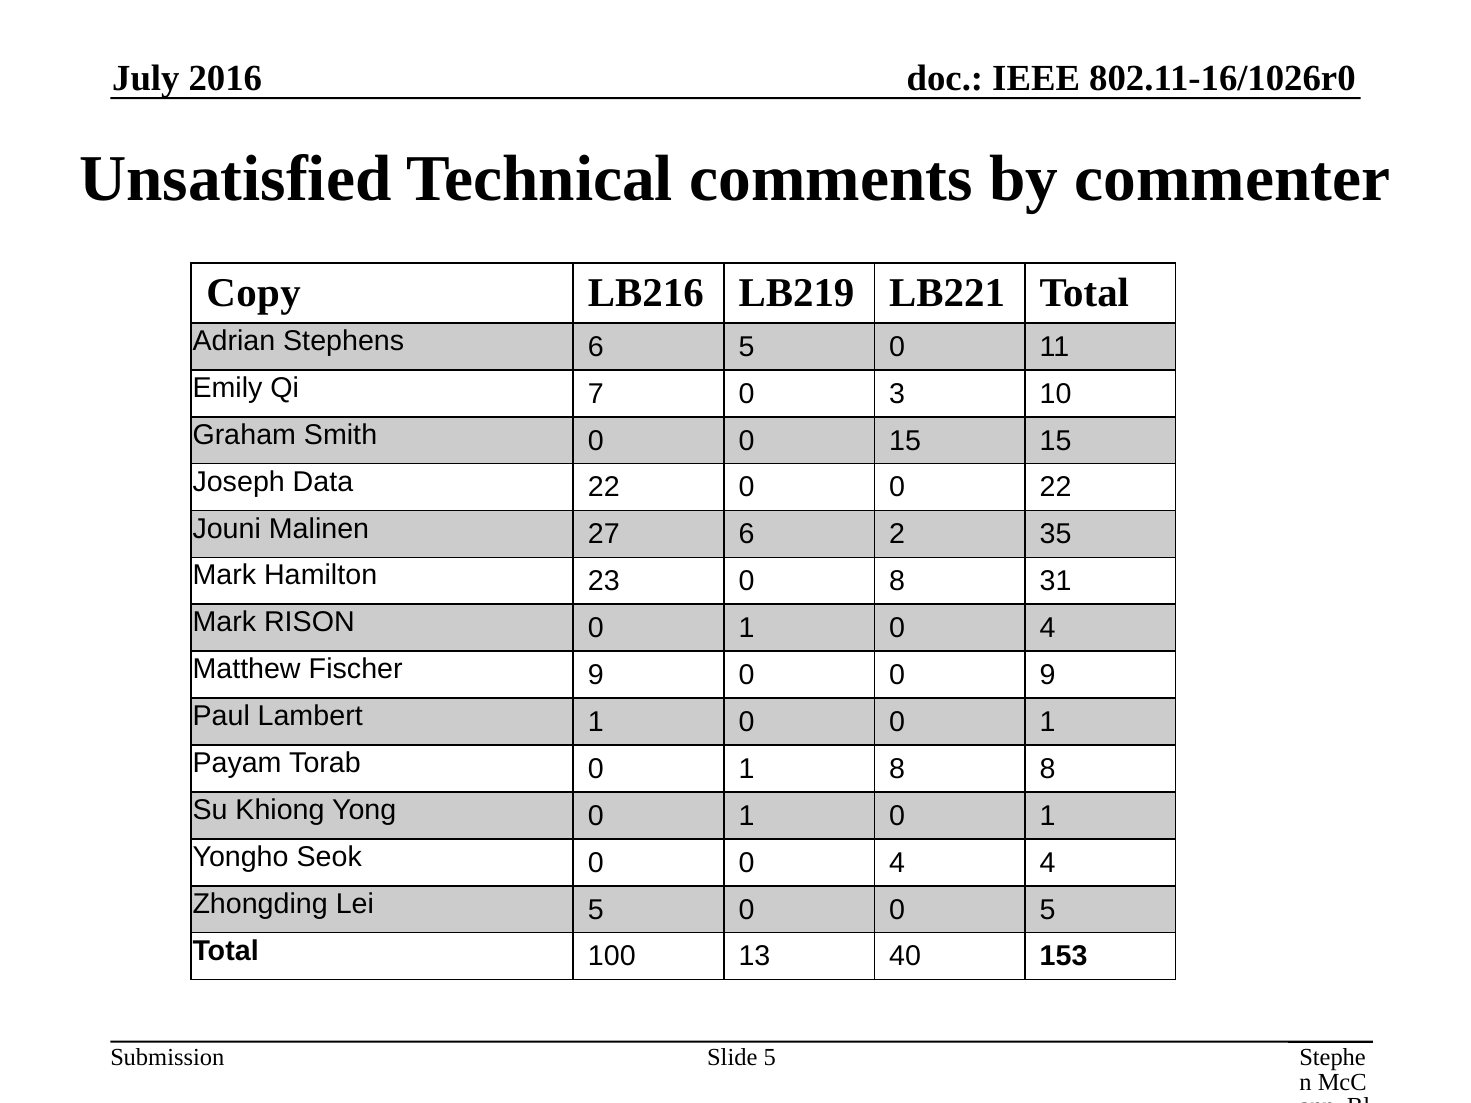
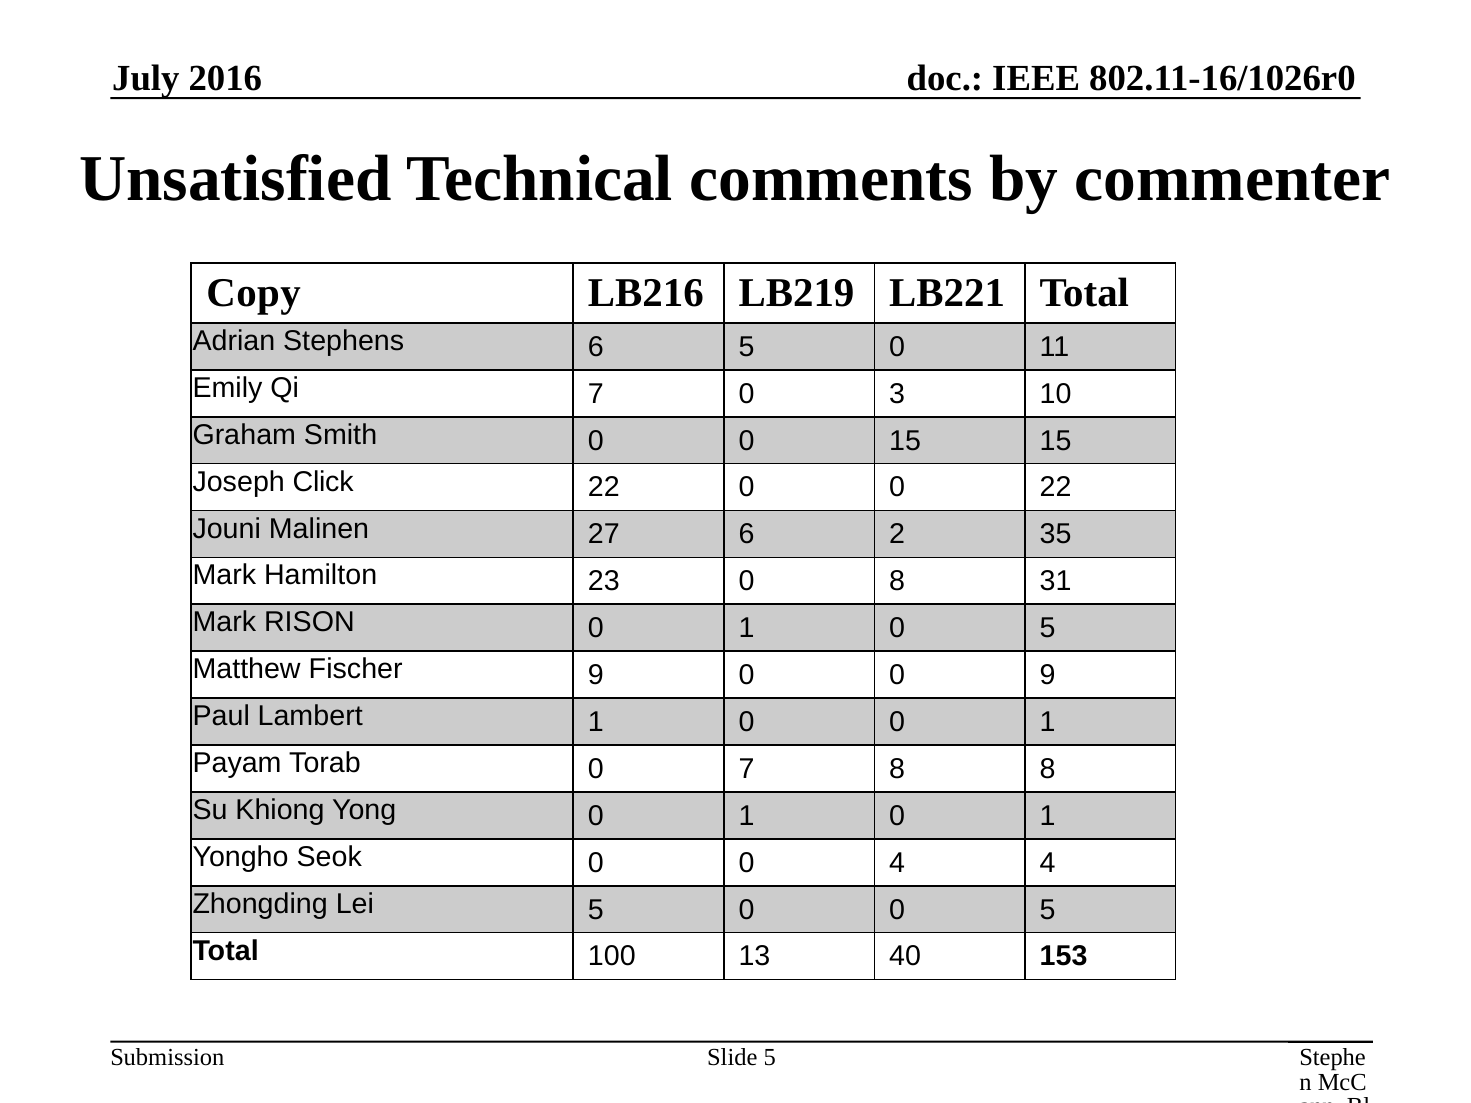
Data: Data -> Click
1 0 4: 4 -> 5
Torab 0 1: 1 -> 7
